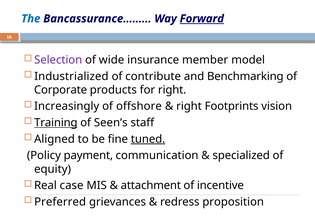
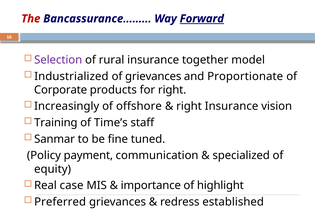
The colour: blue -> red
wide: wide -> rural
member: member -> together
of contribute: contribute -> grievances
Benchmarking: Benchmarking -> Proportionate
right Footprints: Footprints -> Insurance
Training underline: present -> none
Seen’s: Seen’s -> Time’s
Aligned: Aligned -> Sanmar
tuned underline: present -> none
attachment: attachment -> importance
incentive: incentive -> highlight
proposition: proposition -> established
